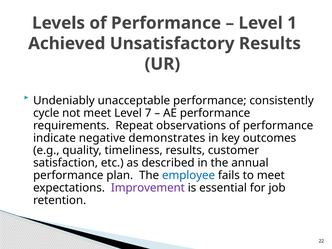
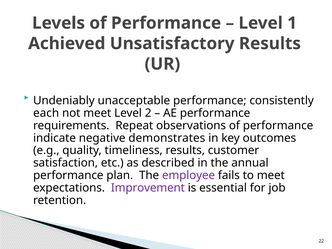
cycle: cycle -> each
7: 7 -> 2
employee colour: blue -> purple
